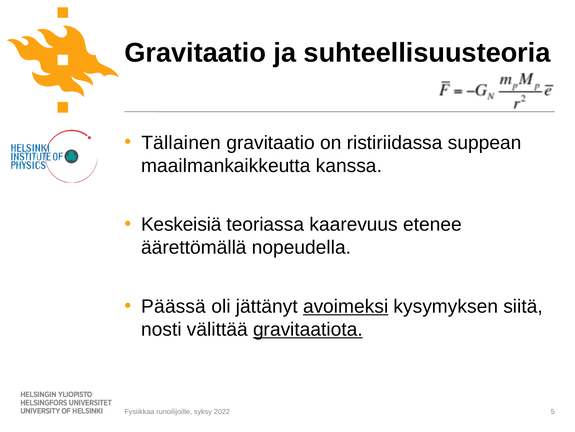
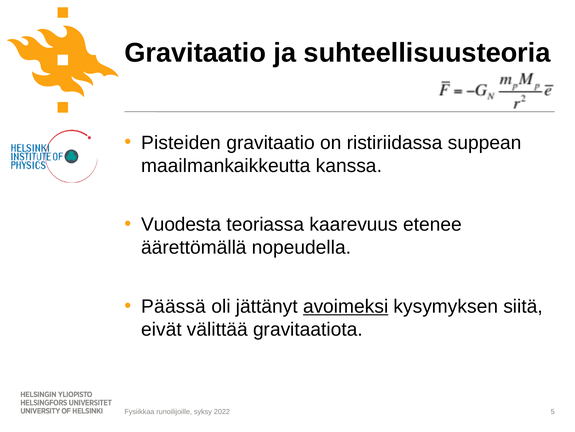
Tällainen: Tällainen -> Pisteiden
Keskeisiä: Keskeisiä -> Vuodesta
nosti: nosti -> eivät
gravitaatiota underline: present -> none
